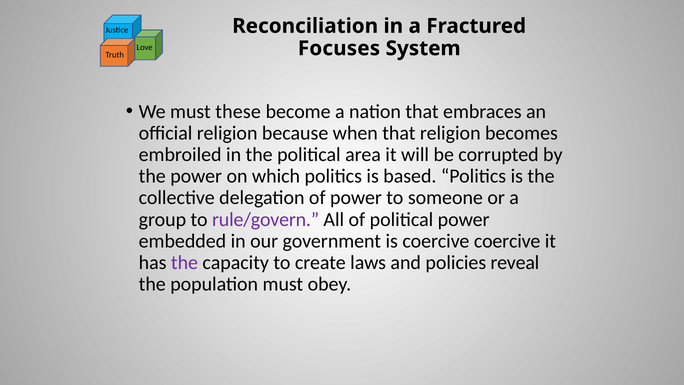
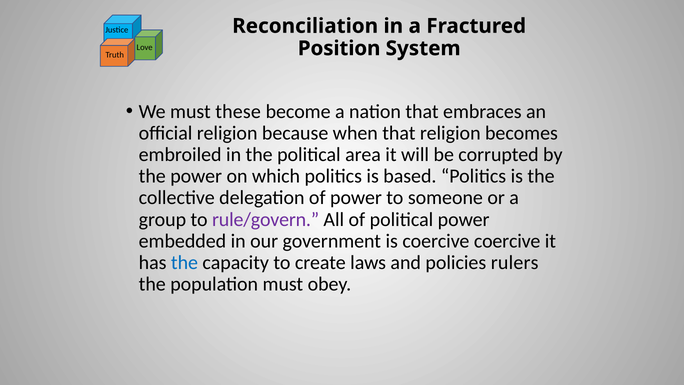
Focuses: Focuses -> Position
the at (184, 262) colour: purple -> blue
reveal: reveal -> rulers
